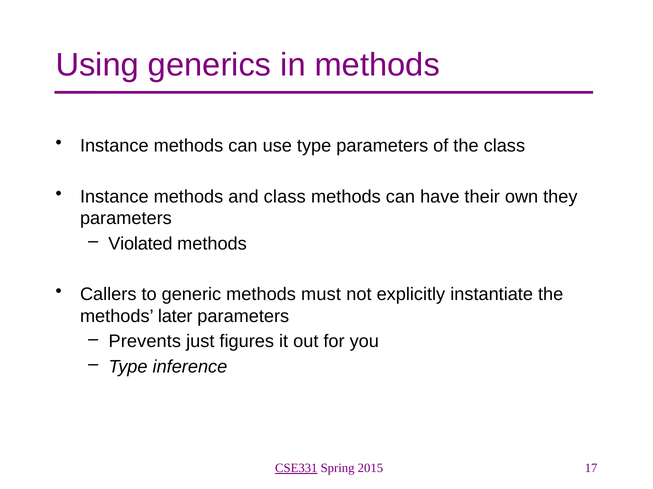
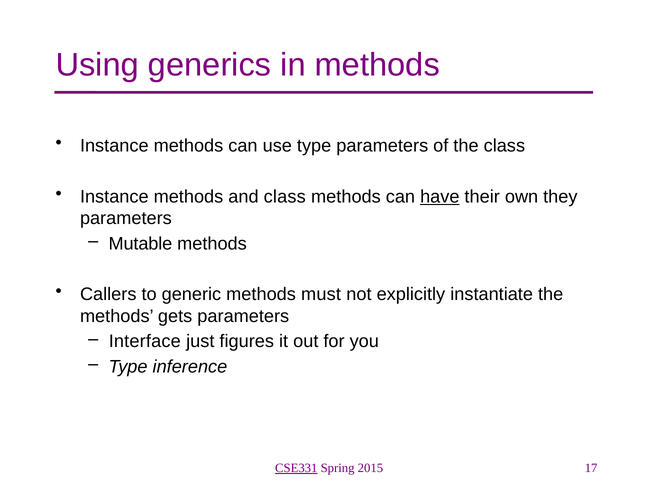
have underline: none -> present
Violated: Violated -> Mutable
later: later -> gets
Prevents: Prevents -> Interface
